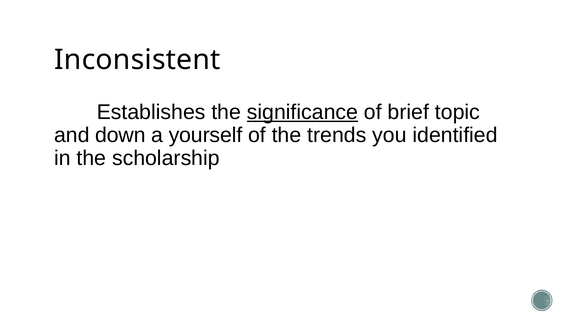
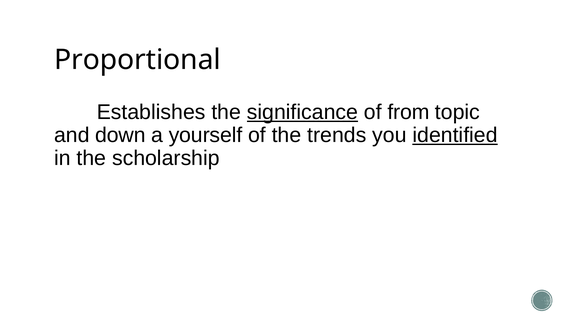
Inconsistent: Inconsistent -> Proportional
brief: brief -> from
identified underline: none -> present
